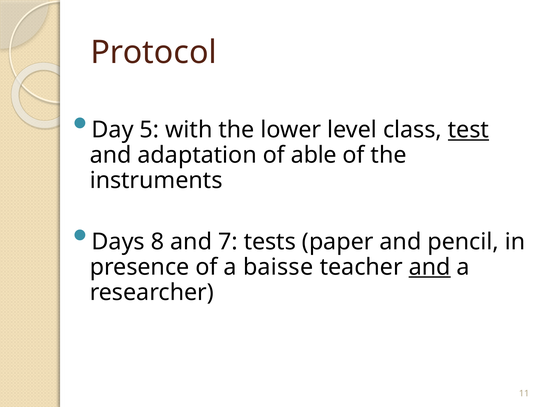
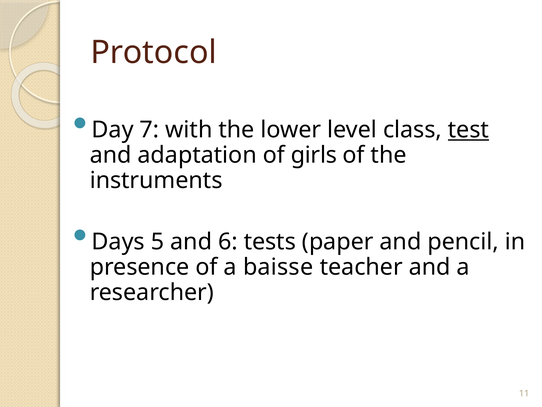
5: 5 -> 7
able: able -> girls
8: 8 -> 5
7: 7 -> 6
and at (430, 267) underline: present -> none
